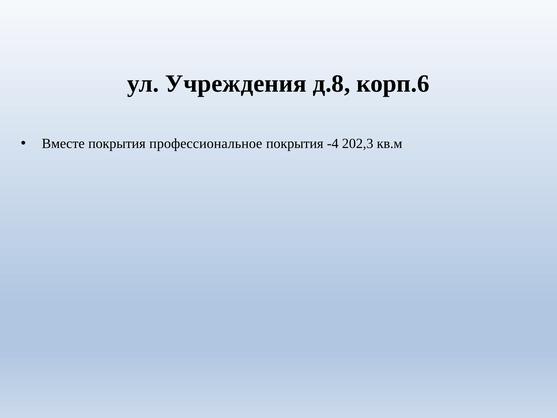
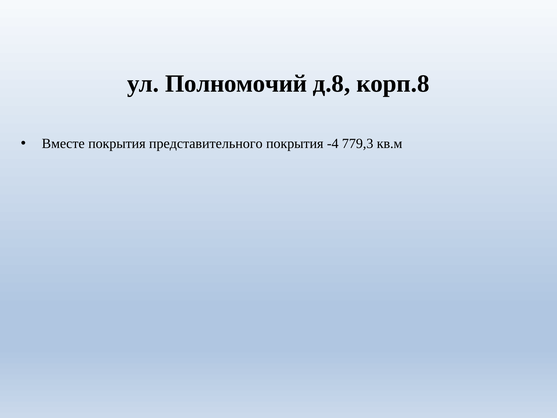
Учреждения: Учреждения -> Полномочий
корп.6: корп.6 -> корп.8
профессиональное: профессиональное -> представительного
202,3: 202,3 -> 779,3
